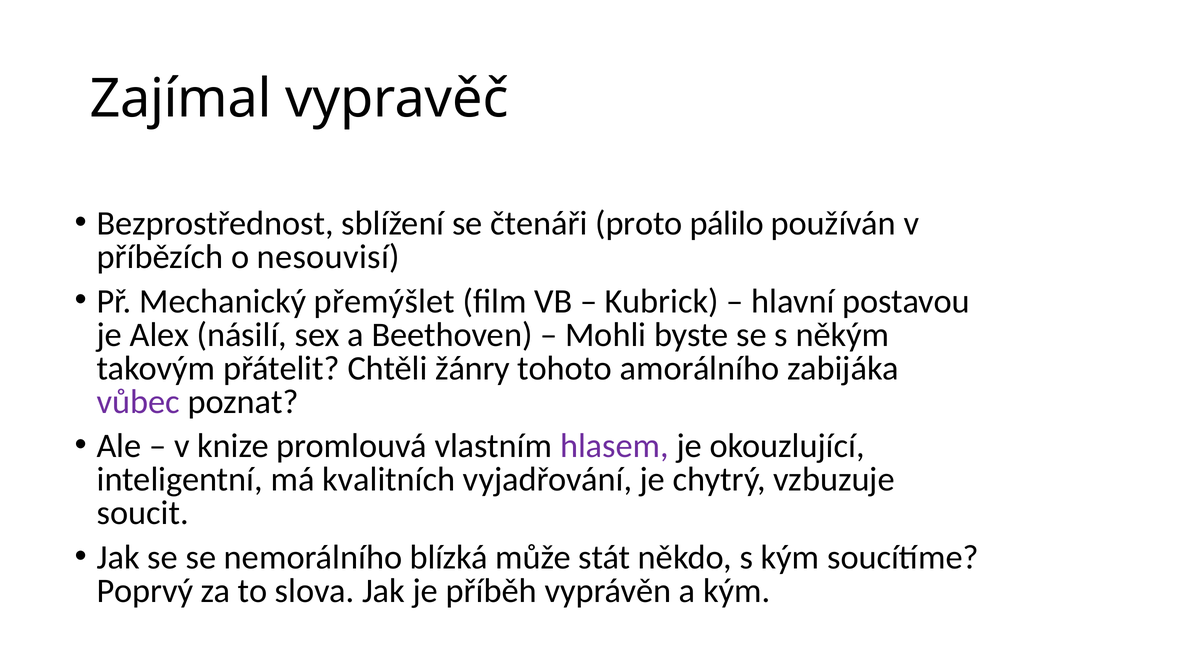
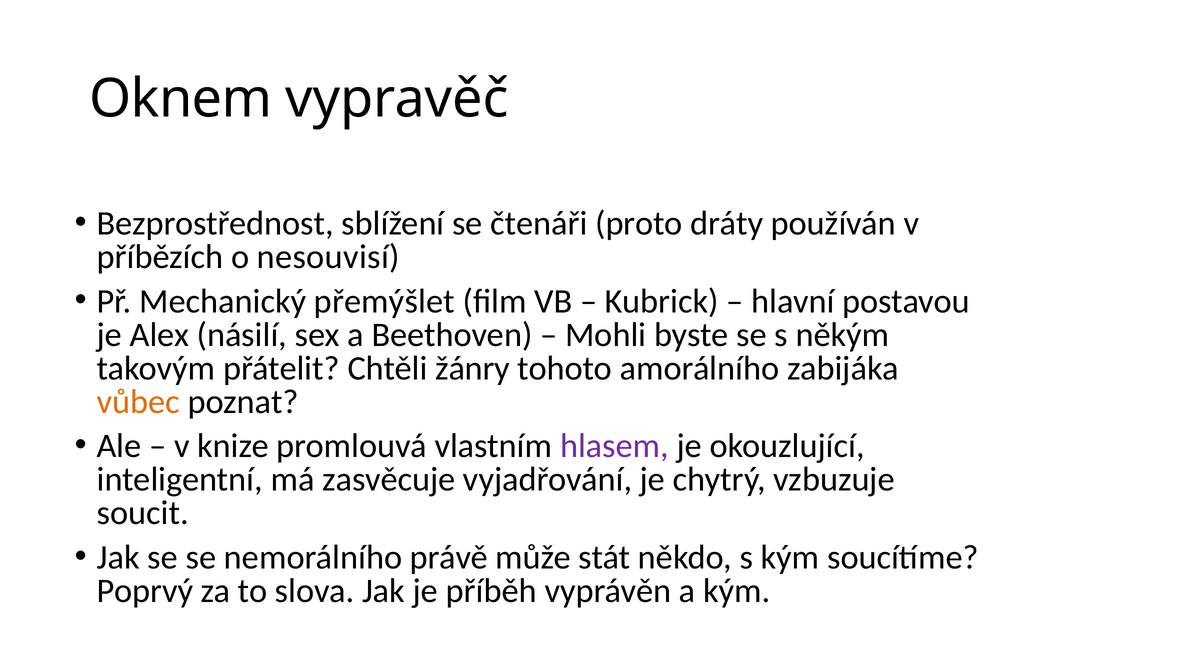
Zajímal: Zajímal -> Oknem
pálilo: pálilo -> dráty
vůbec colour: purple -> orange
kvalitních: kvalitních -> zasvěcuje
blízká: blízká -> právě
